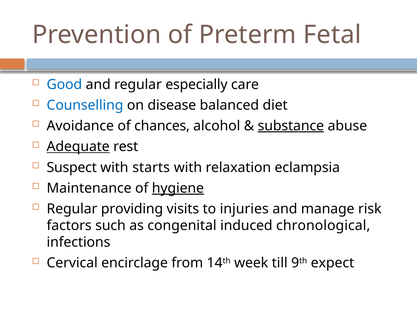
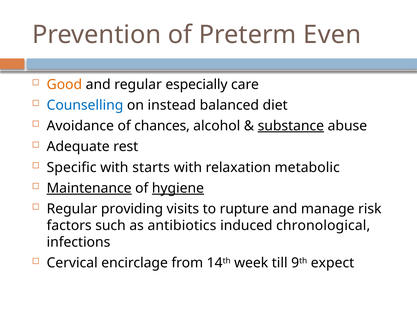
Fetal: Fetal -> Even
Good colour: blue -> orange
disease: disease -> instead
Adequate underline: present -> none
Suspect: Suspect -> Specific
eclampsia: eclampsia -> metabolic
Maintenance underline: none -> present
injuries: injuries -> rupture
congenital: congenital -> antibiotics
